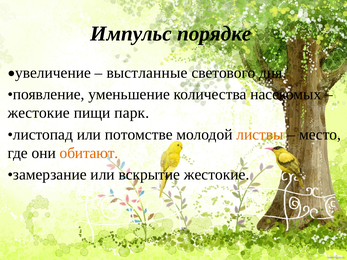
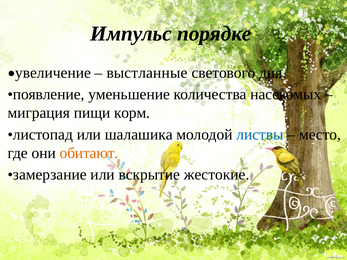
жестокие at (39, 113): жестокие -> миграция
парк: парк -> корм
потомстве: потомстве -> шалашика
листвы colour: orange -> blue
